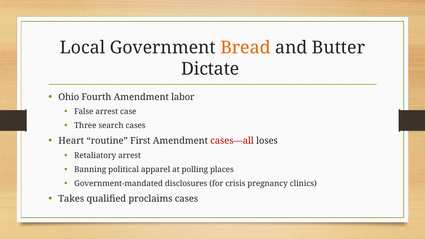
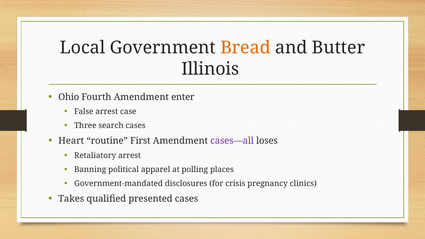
Dictate: Dictate -> Illinois
labor: labor -> enter
cases—all colour: red -> purple
proclaims: proclaims -> presented
